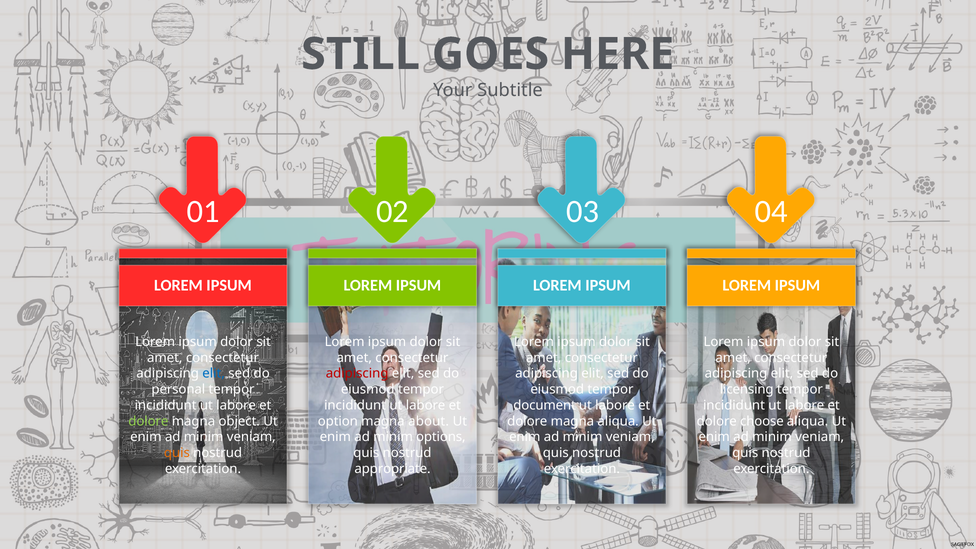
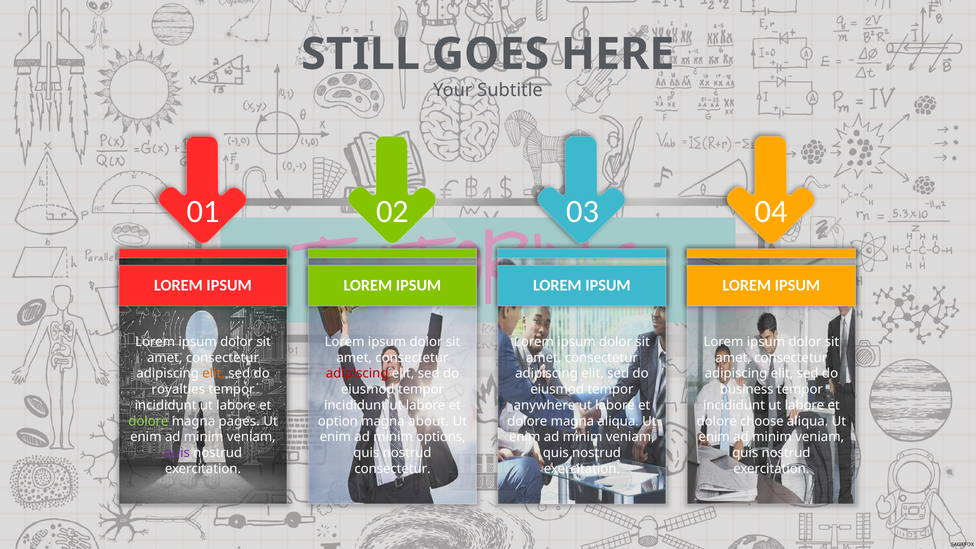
elit at (214, 374) colour: blue -> orange
personal: personal -> royalties
licensing: licensing -> business
document: document -> anywhere
object: object -> pages
quis at (177, 453) colour: orange -> purple
appropriate at (393, 469): appropriate -> consectetur
